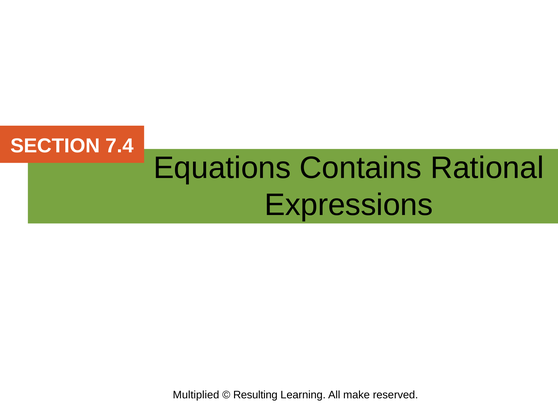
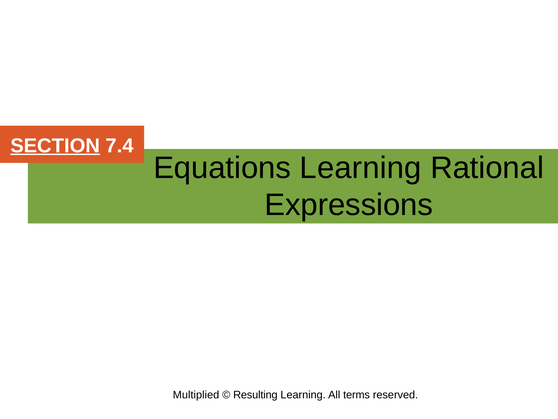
SECTION underline: none -> present
Equations Contains: Contains -> Learning
make: make -> terms
